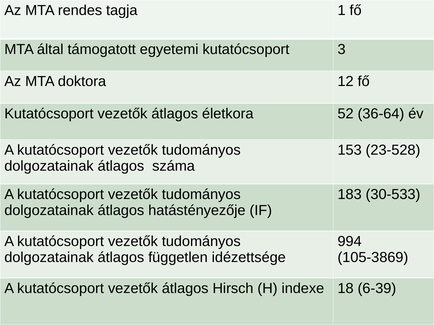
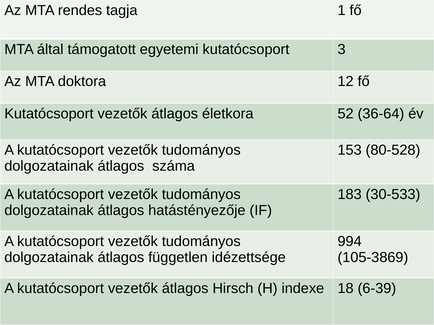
23-528: 23-528 -> 80-528
